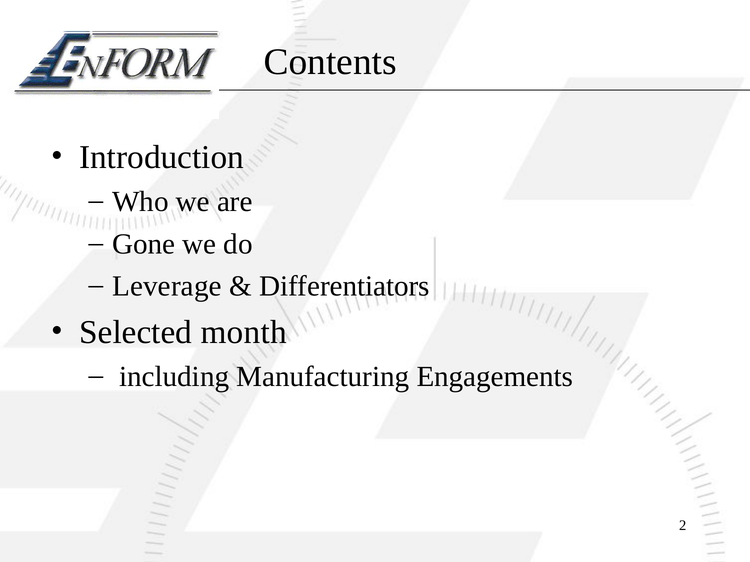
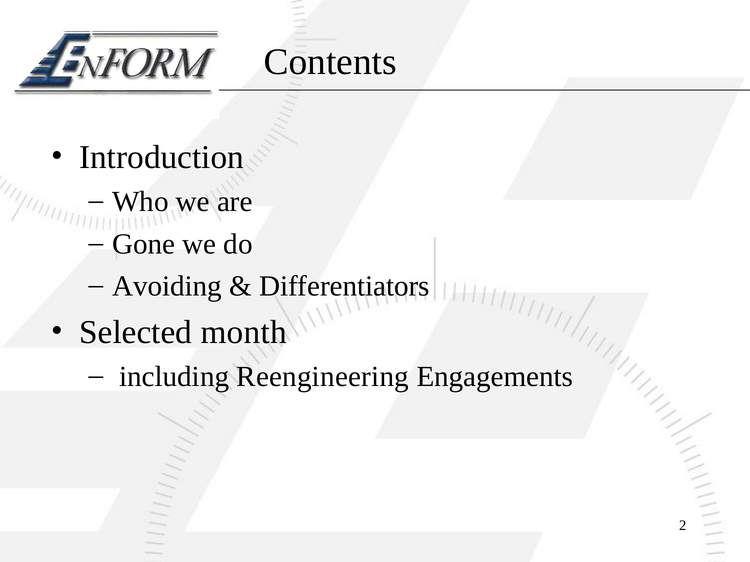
Leverage: Leverage -> Avoiding
Manufacturing: Manufacturing -> Reengineering
